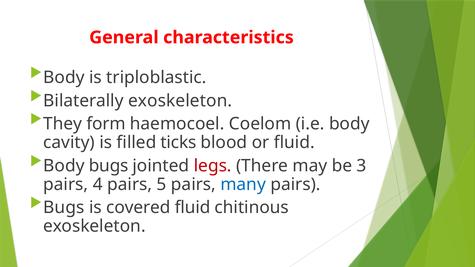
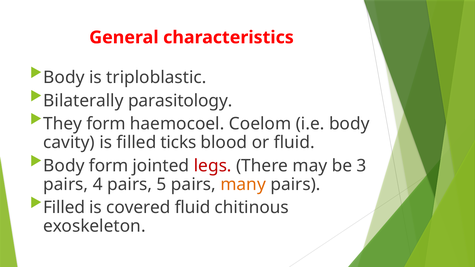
Bilaterally exoskeleton: exoskeleton -> parasitology
Body bugs: bugs -> form
many colour: blue -> orange
Bugs at (64, 208): Bugs -> Filled
